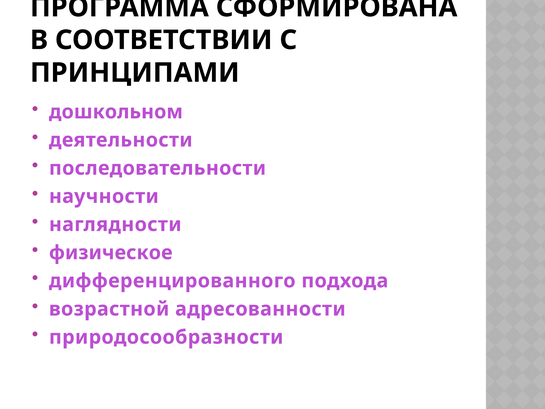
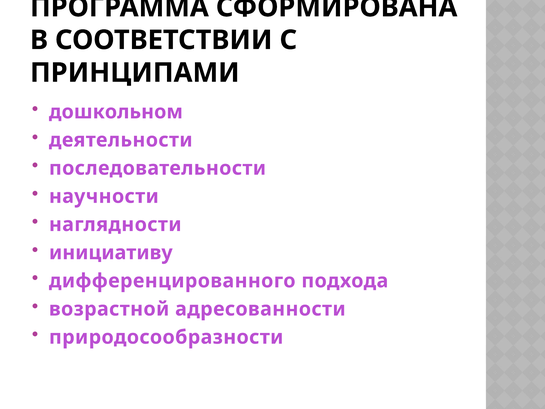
физическое: физическое -> инициативу
